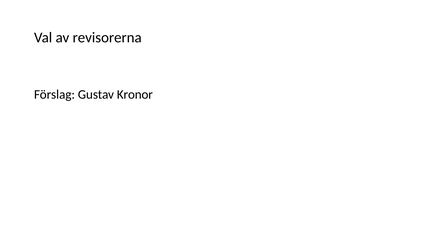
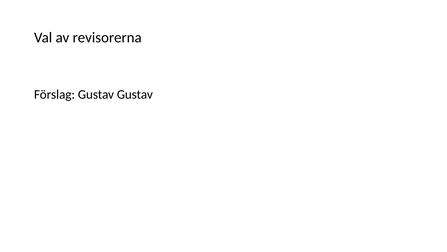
Gustav Kronor: Kronor -> Gustav
